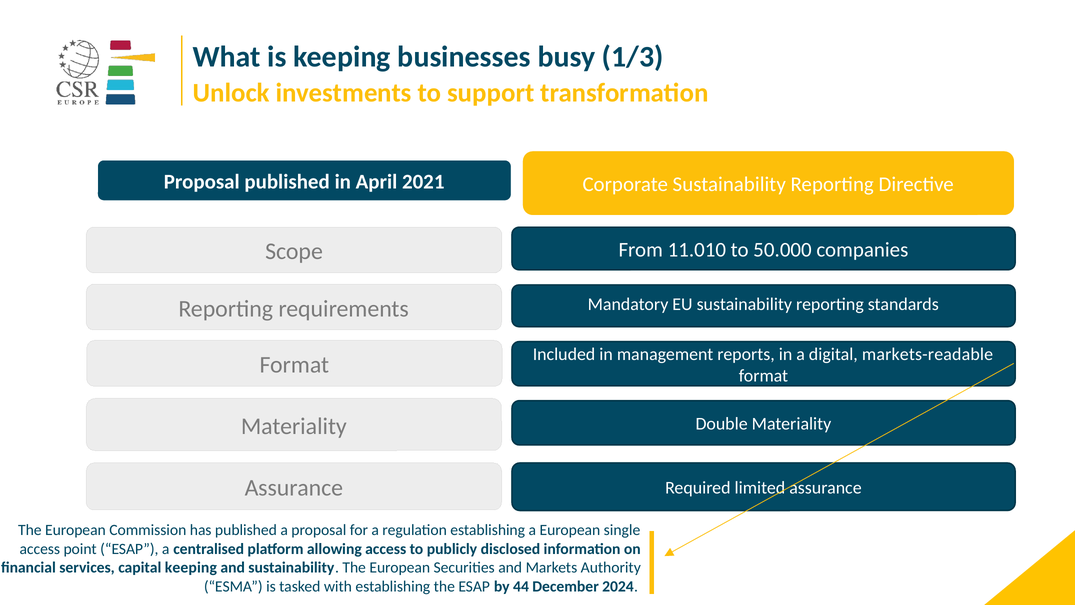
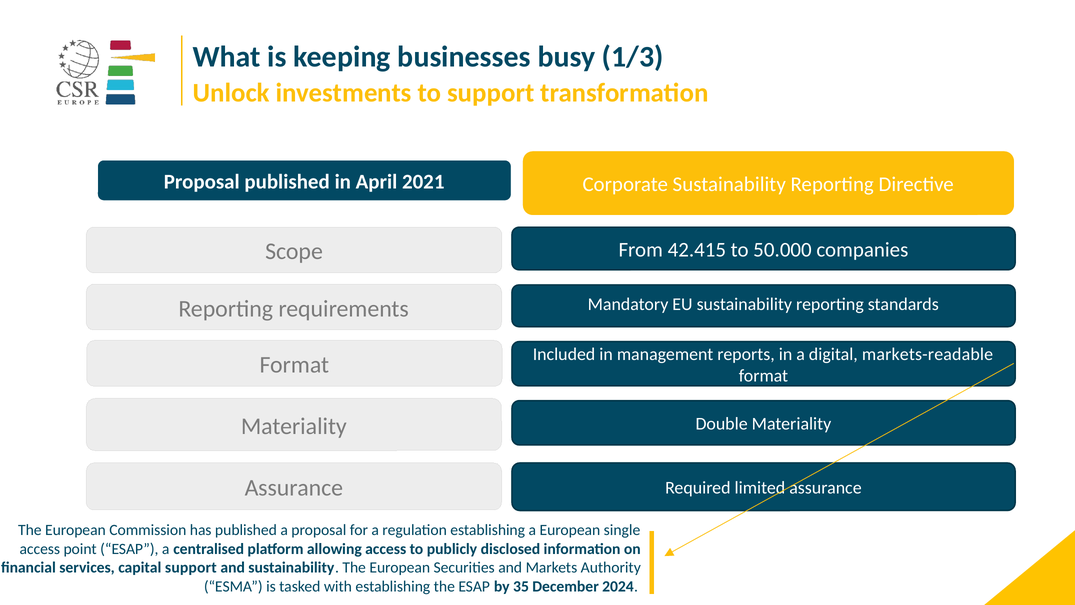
11.010: 11.010 -> 42.415
capital keeping: keeping -> support
44: 44 -> 35
